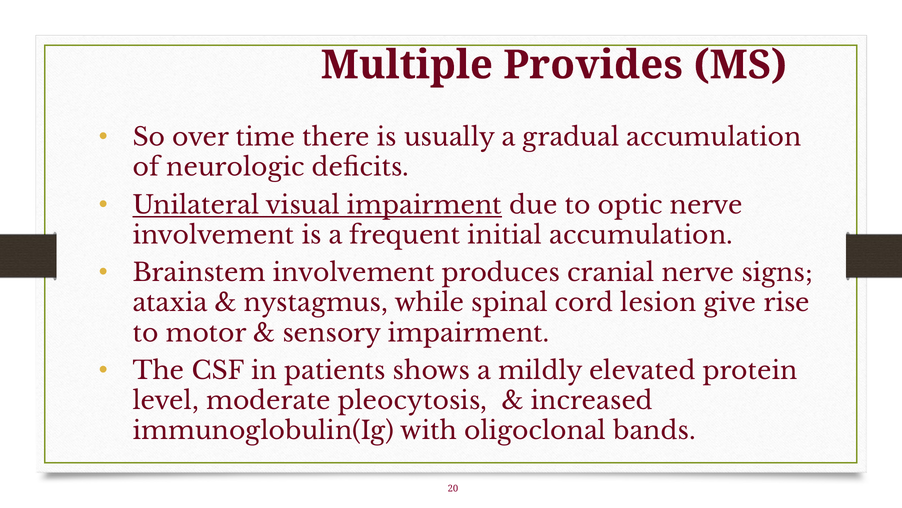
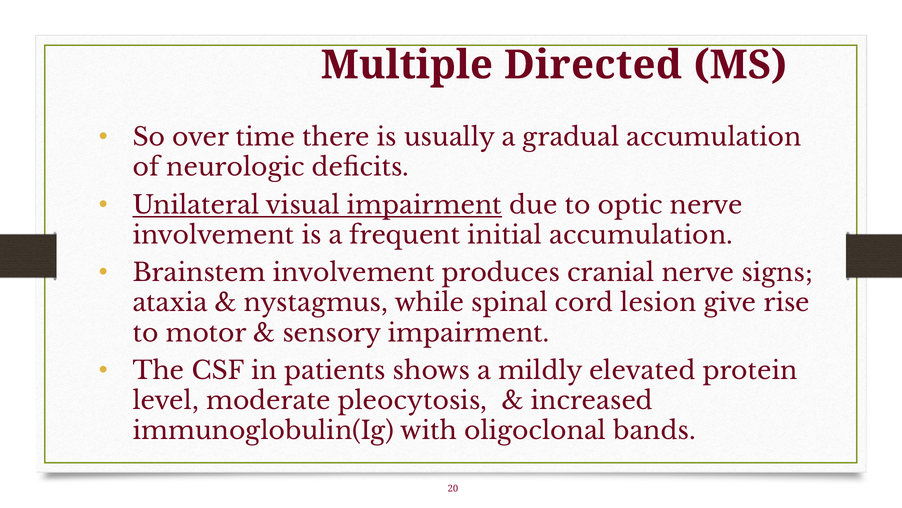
Provides: Provides -> Directed
